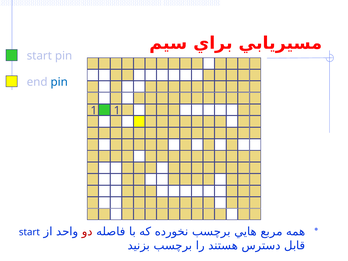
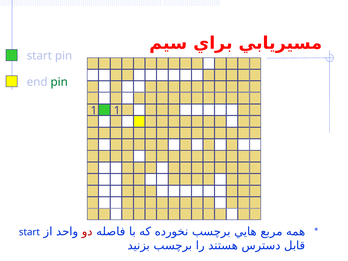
pin at (59, 82) colour: blue -> green
